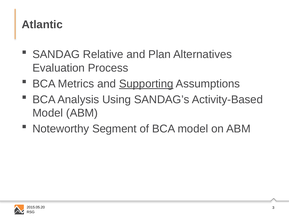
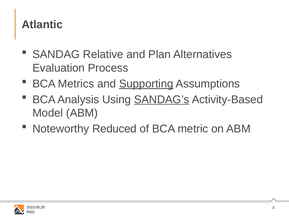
SANDAG’s underline: none -> present
Segment: Segment -> Reduced
BCA model: model -> metric
